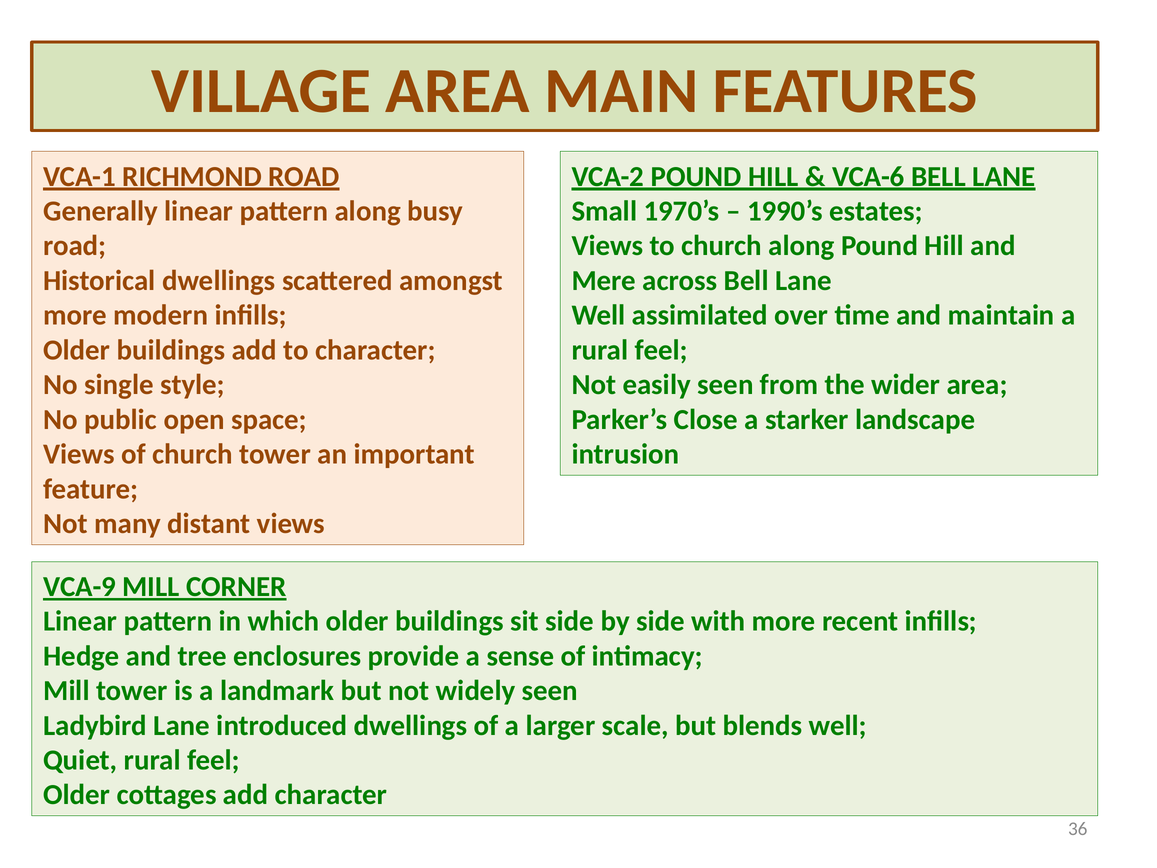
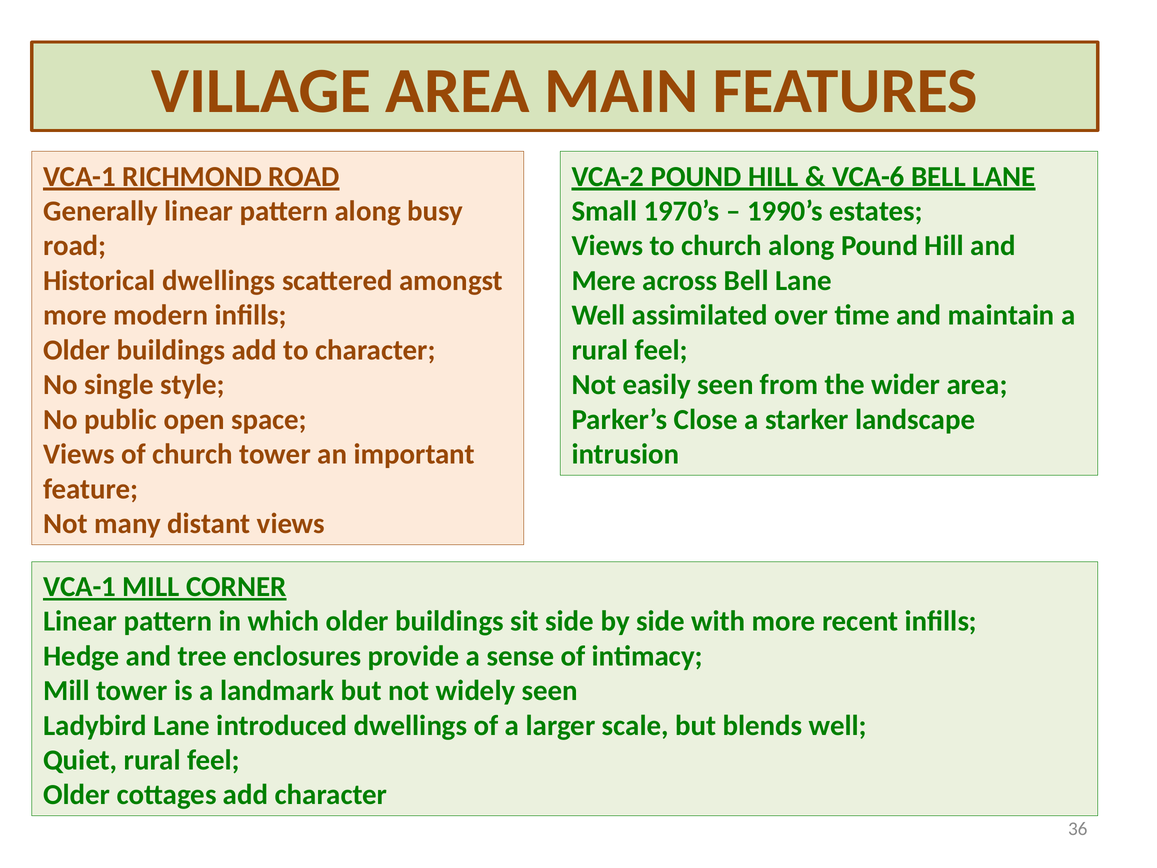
VCA-9 at (80, 586): VCA-9 -> VCA-1
